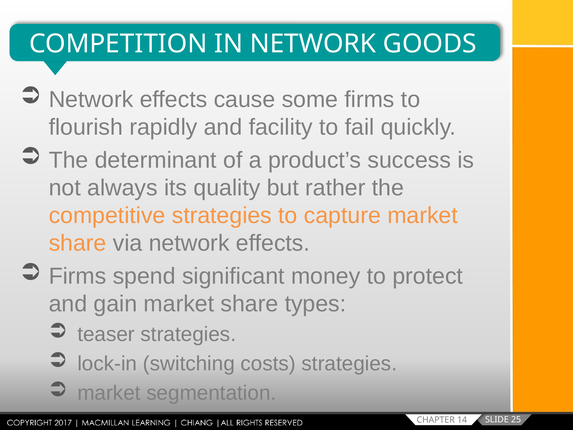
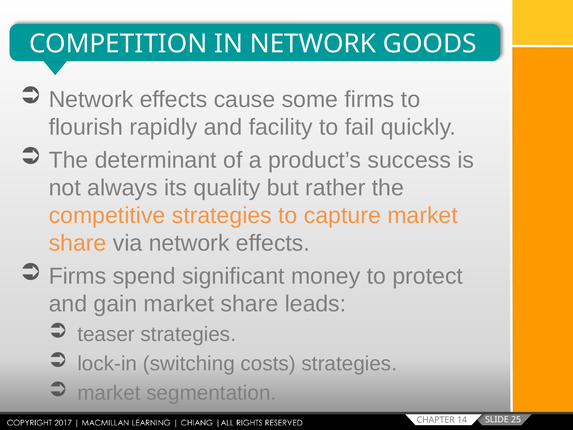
types: types -> leads
